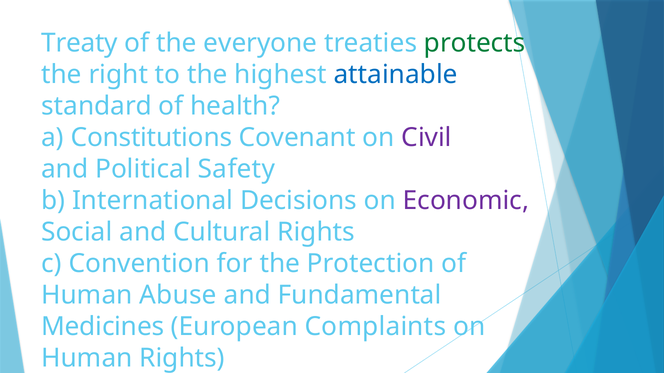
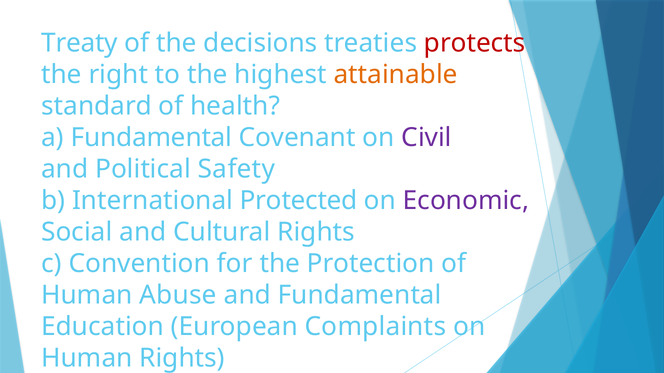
everyone: everyone -> decisions
protects colour: green -> red
attainable colour: blue -> orange
a Constitutions: Constitutions -> Fundamental
Decisions: Decisions -> Protected
Medicines: Medicines -> Education
